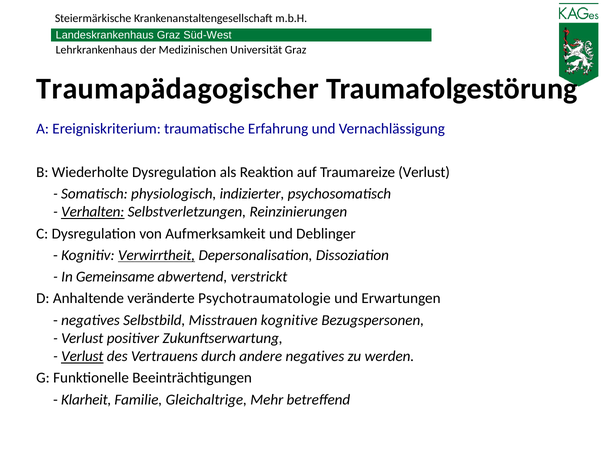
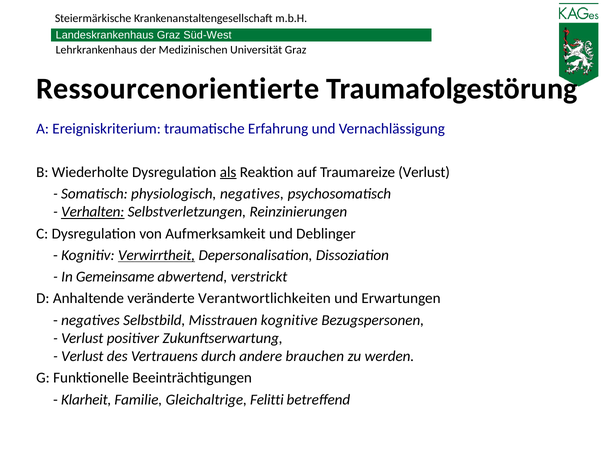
Traumapädagogischer: Traumapädagogischer -> Ressourcenorientierte
als underline: none -> present
physiologisch indizierter: indizierter -> negatives
Psychotraumatologie: Psychotraumatologie -> Verantwortlichkeiten
Verlust at (82, 356) underline: present -> none
andere negatives: negatives -> brauchen
Mehr: Mehr -> Felitti
